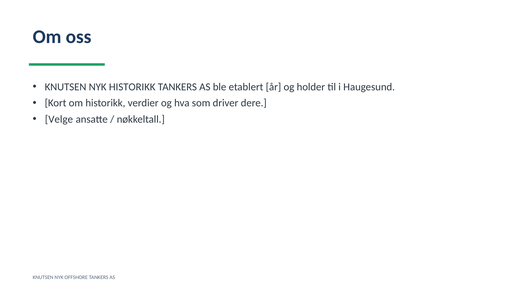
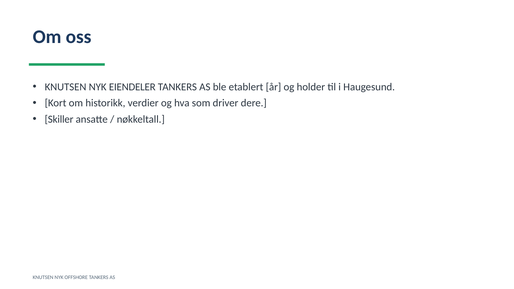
NYK HISTORIKK: HISTORIKK -> EIENDELER
Velge: Velge -> Skiller
